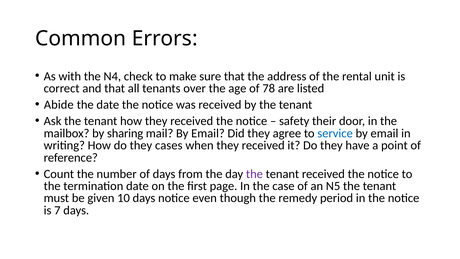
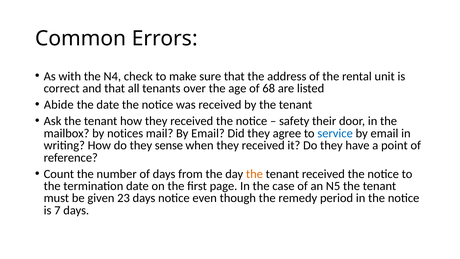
78: 78 -> 68
sharing: sharing -> notices
cases: cases -> sense
the at (254, 174) colour: purple -> orange
10: 10 -> 23
